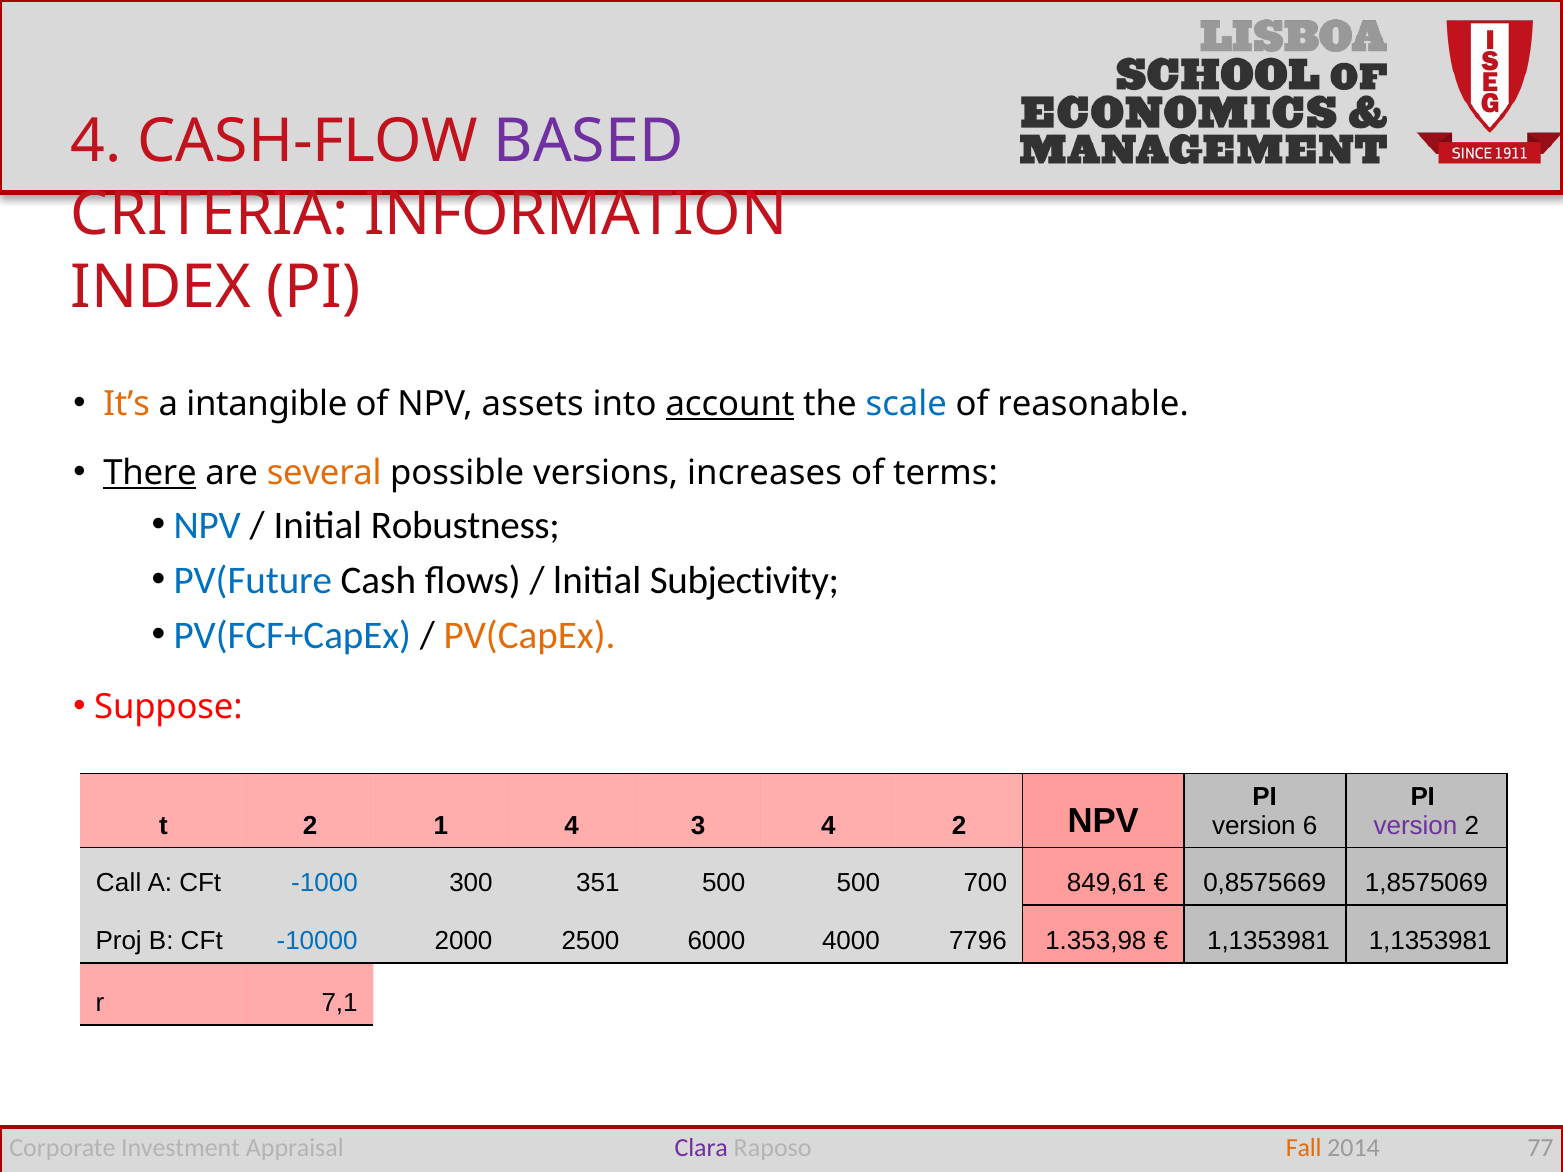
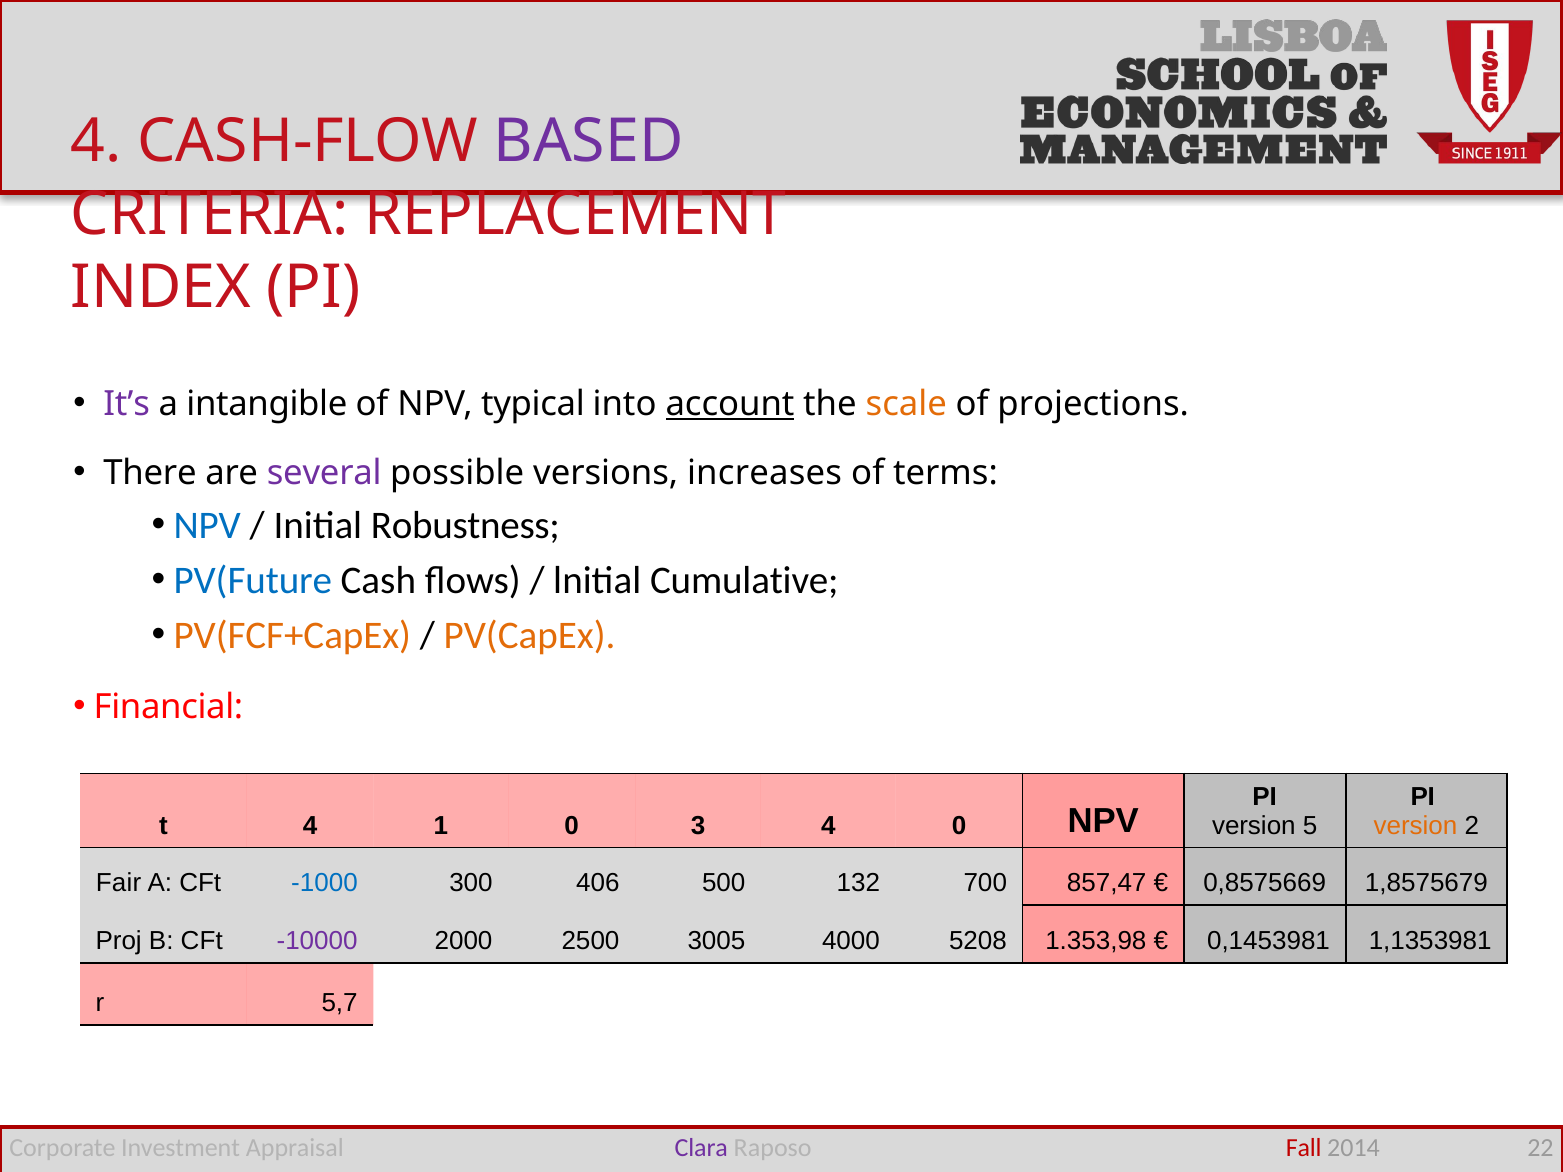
INFORMATION: INFORMATION -> REPLACEMENT
It’s colour: orange -> purple
assets: assets -> typical
scale colour: blue -> orange
reasonable: reasonable -> projections
There underline: present -> none
several colour: orange -> purple
Subjectivity: Subjectivity -> Cumulative
PV(FCF+CapEx colour: blue -> orange
Suppose: Suppose -> Financial
t 2: 2 -> 4
1 4: 4 -> 0
4 2: 2 -> 0
6: 6 -> 5
version at (1416, 826) colour: purple -> orange
Call: Call -> Fair
351: 351 -> 406
500 500: 500 -> 132
849,61: 849,61 -> 857,47
1,8575069: 1,8575069 -> 1,8575679
-10000 colour: blue -> purple
6000: 6000 -> 3005
7796: 7796 -> 5208
1,1353981 at (1269, 941): 1,1353981 -> 0,1453981
7,1: 7,1 -> 5,7
Fall colour: orange -> red
77: 77 -> 22
